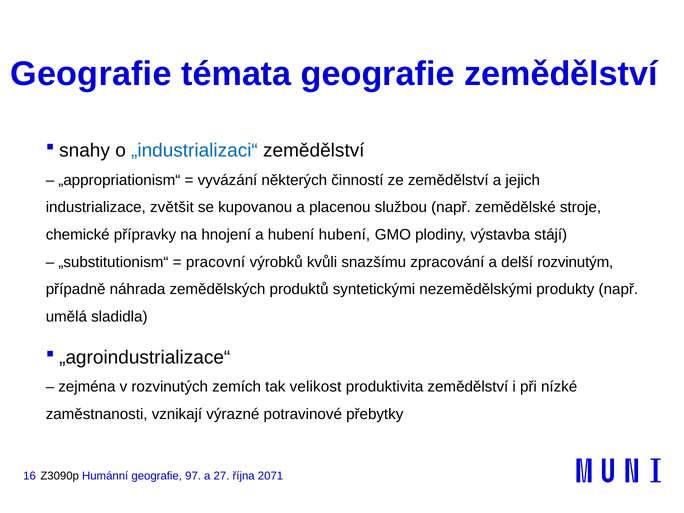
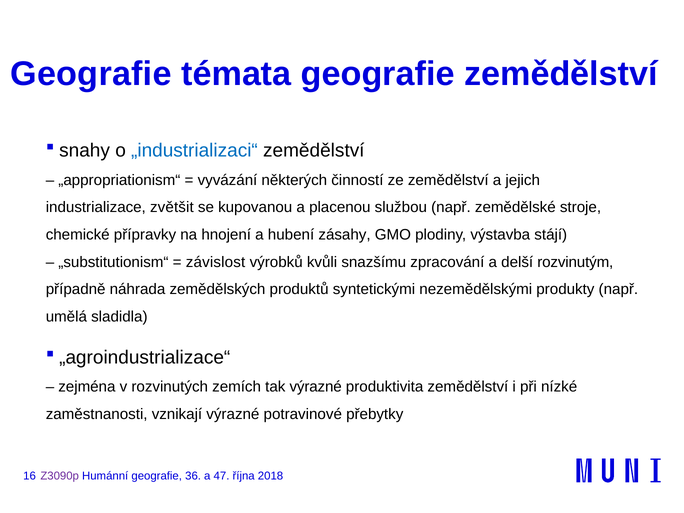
hubení hubení: hubení -> zásahy
pracovní: pracovní -> závislost
tak velikost: velikost -> výrazné
Z3090p colour: black -> purple
97: 97 -> 36
27: 27 -> 47
2071: 2071 -> 2018
